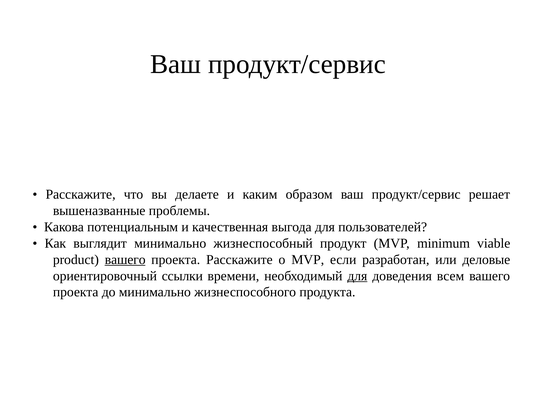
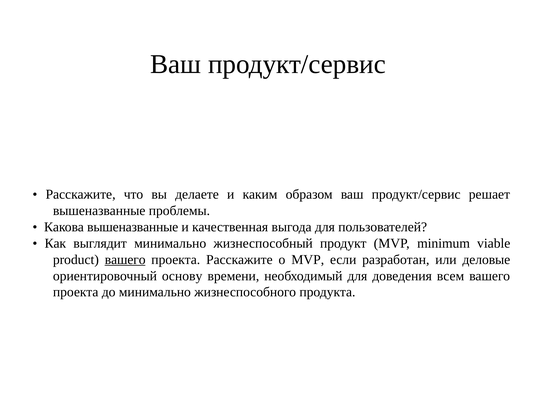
Какова потенциальным: потенциальным -> вышеназванные
ссылки: ссылки -> основу
для at (357, 276) underline: present -> none
